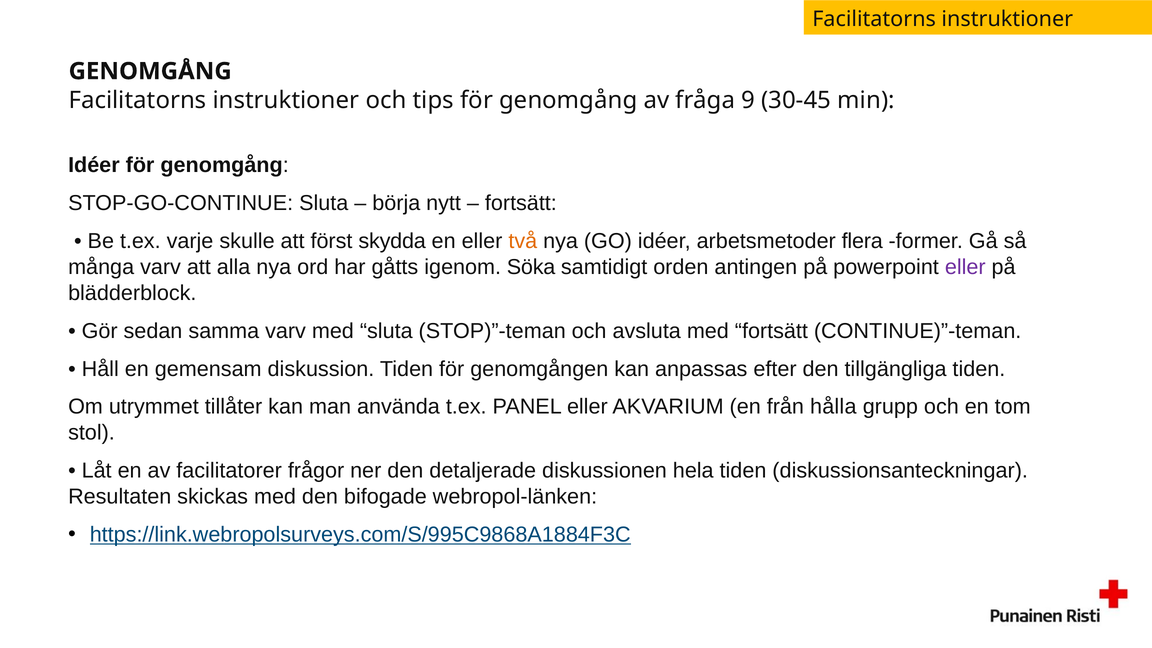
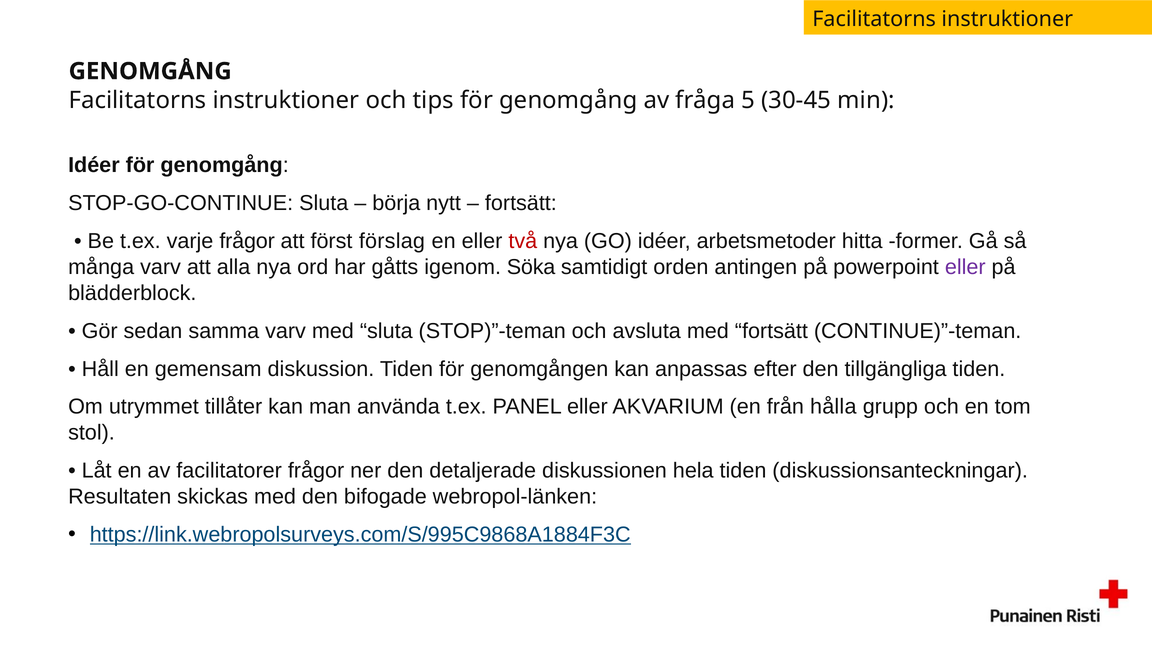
9: 9 -> 5
varje skulle: skulle -> frågor
skydda: skydda -> förslag
två colour: orange -> red
flera: flera -> hitta
